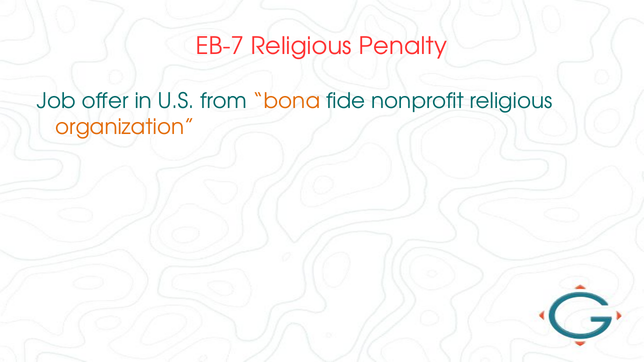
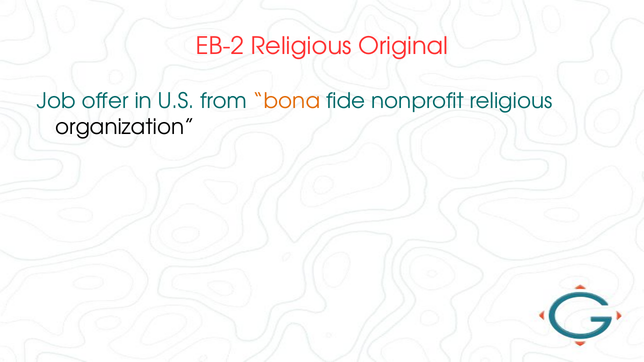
EB-7: EB-7 -> EB-2
Penalty: Penalty -> Original
organization colour: orange -> black
